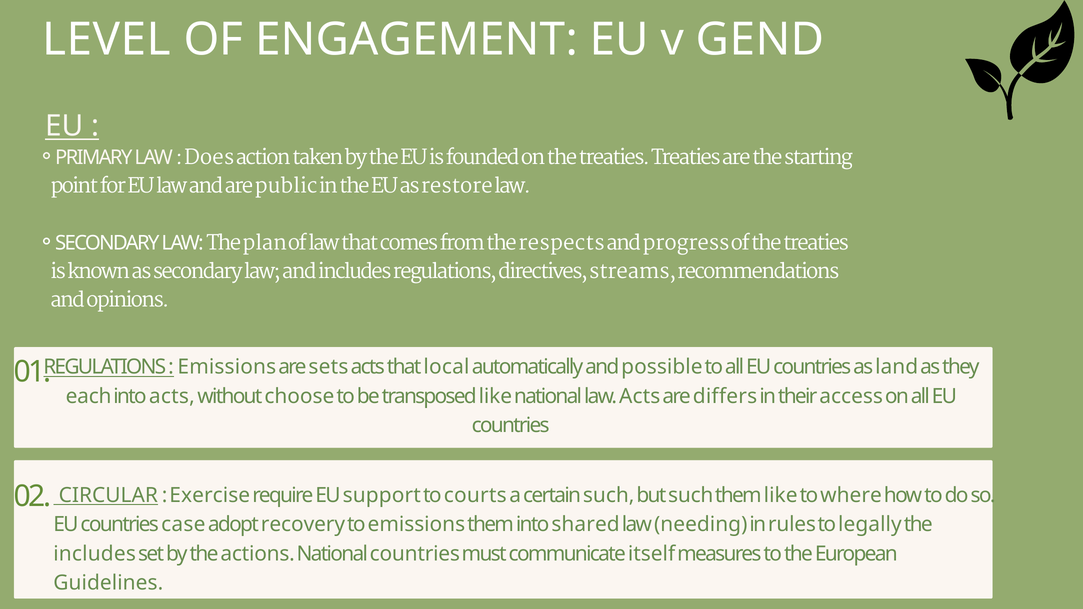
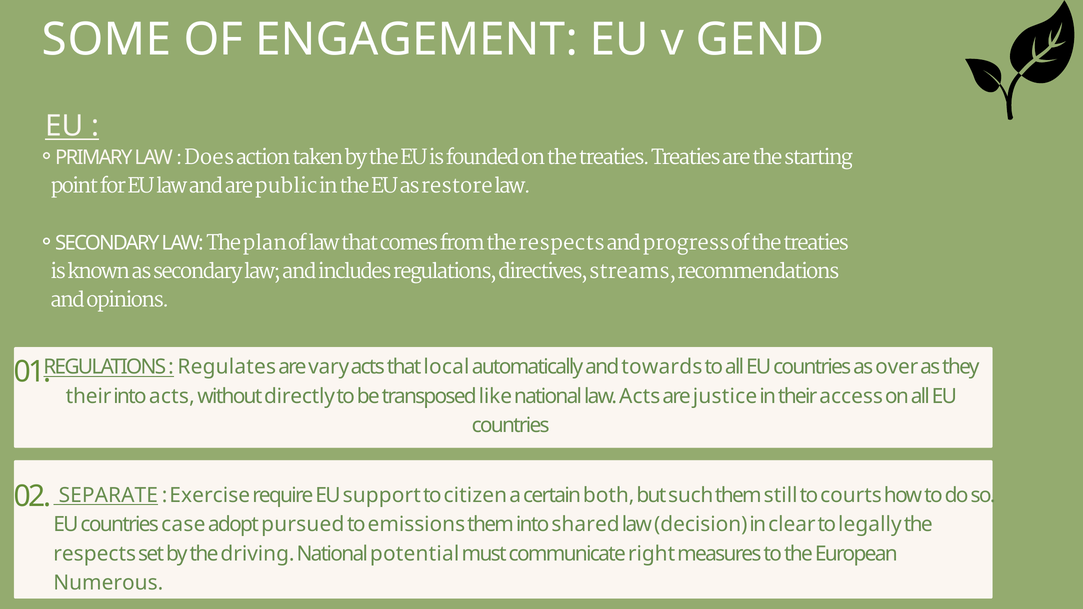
LEVEL: LEVEL -> SOME
Emissions at (227, 367): Emissions -> Regulates
sets: sets -> vary
possible: possible -> towards
land: land -> over
each at (89, 396): each -> their
choose: choose -> directly
differs: differs -> justice
CIRCULAR: CIRCULAR -> SEPARATE
courts: courts -> citizen
certain such: such -> both
them like: like -> still
where: where -> courts
recovery: recovery -> pursued
needing: needing -> decision
rules: rules -> clear
includes at (95, 554): includes -> respects
actions: actions -> driving
National countries: countries -> potential
itself: itself -> right
Guidelines: Guidelines -> Numerous
